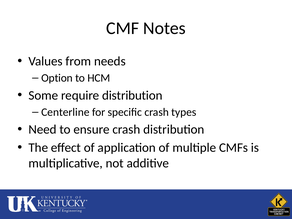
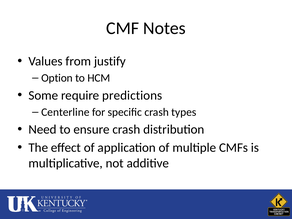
needs: needs -> justify
require distribution: distribution -> predictions
